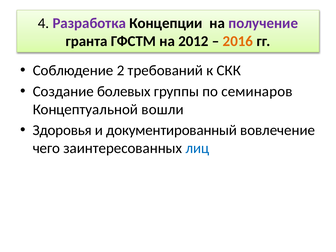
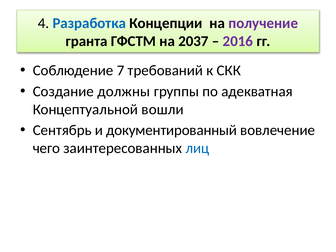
Разработка colour: purple -> blue
2012: 2012 -> 2037
2016 colour: orange -> purple
2: 2 -> 7
болевых: болевых -> должны
семинаров: семинаров -> адекватная
Здоровья: Здоровья -> Сентябрь
